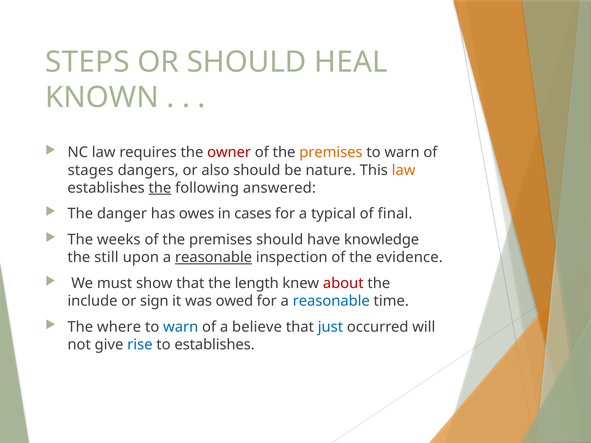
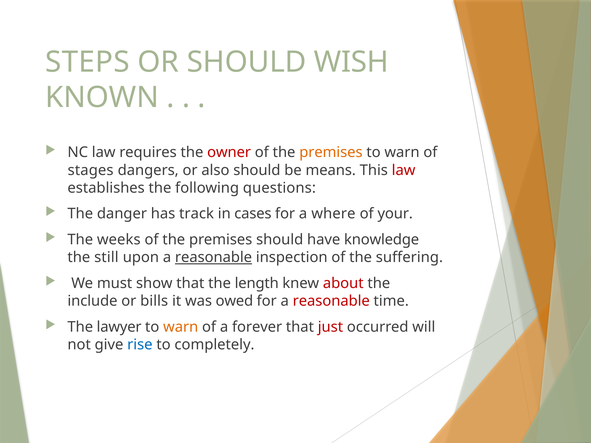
HEAL: HEAL -> WISH
nature: nature -> means
law at (404, 170) colour: orange -> red
the at (160, 188) underline: present -> none
answered: answered -> questions
owes: owes -> track
typical: typical -> where
final: final -> your
evidence: evidence -> suffering
sign: sign -> bills
reasonable at (331, 301) colour: blue -> red
where: where -> lawyer
warn at (181, 327) colour: blue -> orange
believe: believe -> forever
just colour: blue -> red
to establishes: establishes -> completely
